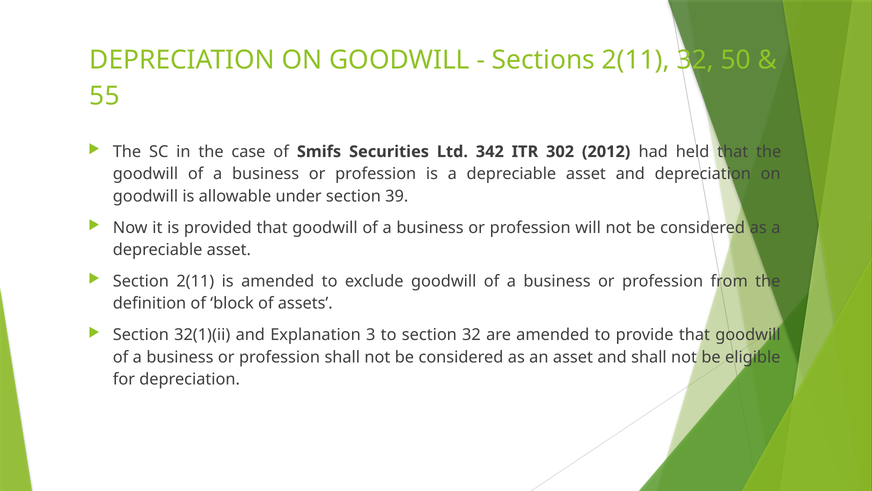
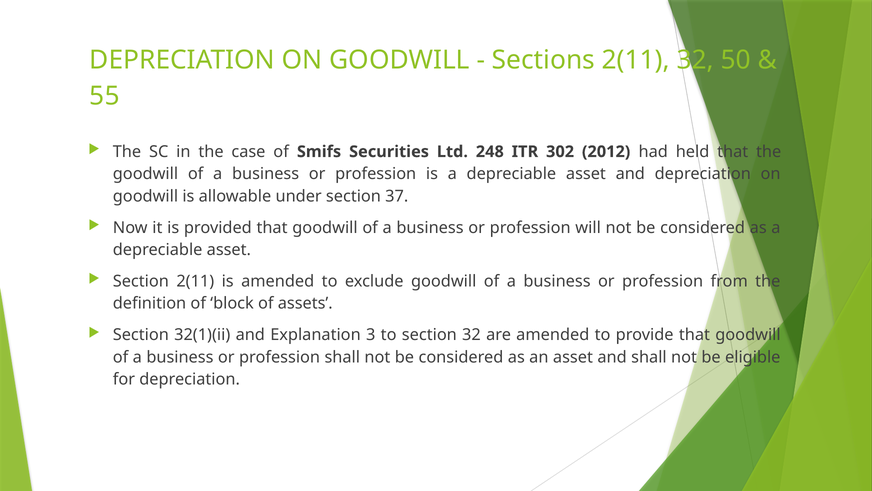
342: 342 -> 248
39: 39 -> 37
